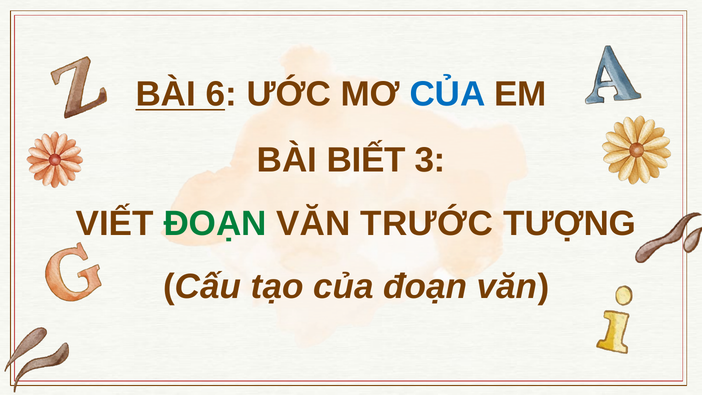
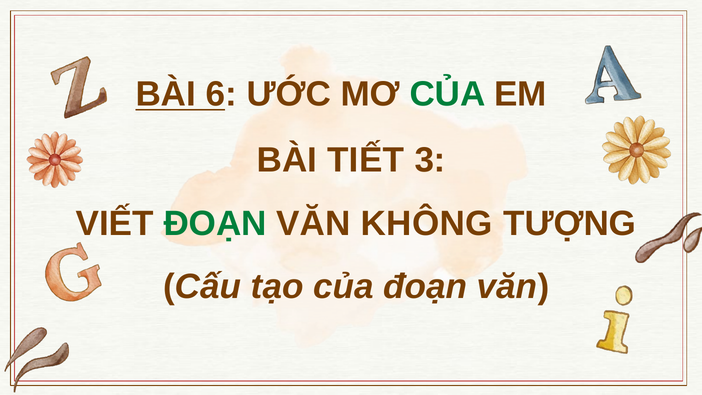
CỦA at (448, 94) colour: blue -> green
BIẾT: BIẾT -> TIẾT
TRƯỚC: TRƯỚC -> KHÔNG
